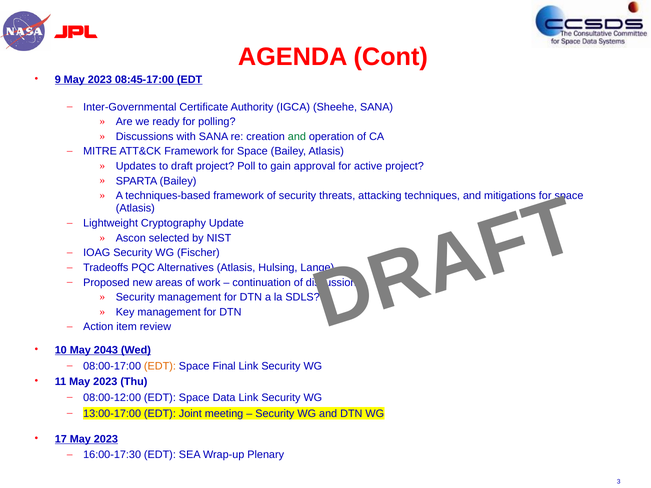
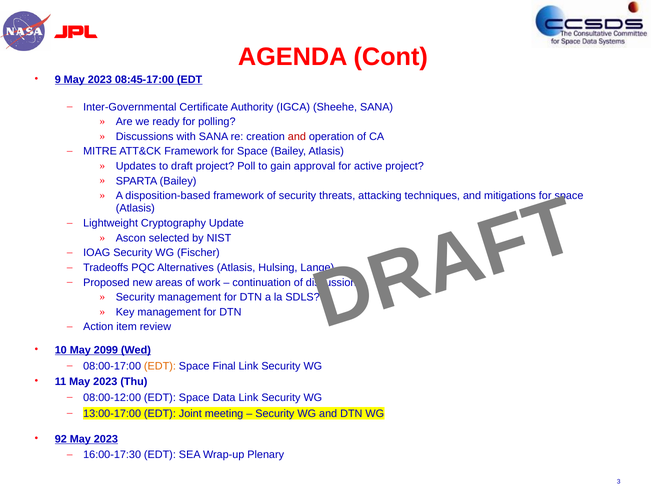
and at (297, 137) colour: green -> red
techniques-based: techniques-based -> disposition-based
2043: 2043 -> 2099
17: 17 -> 92
